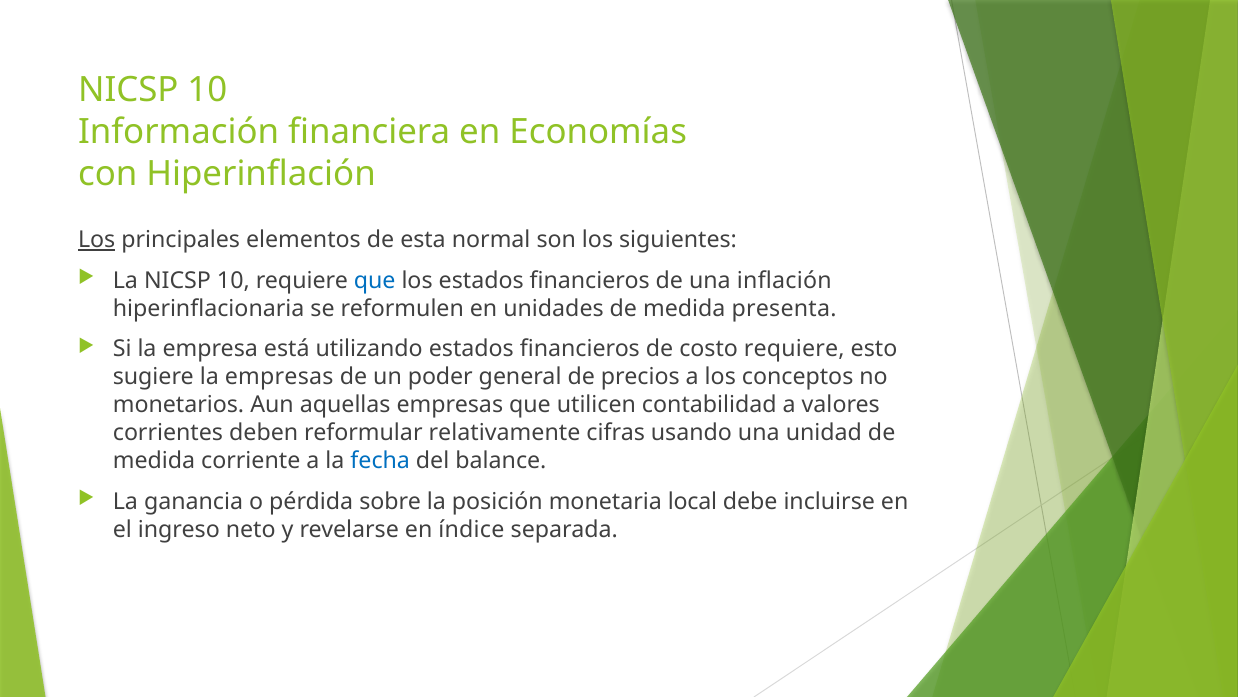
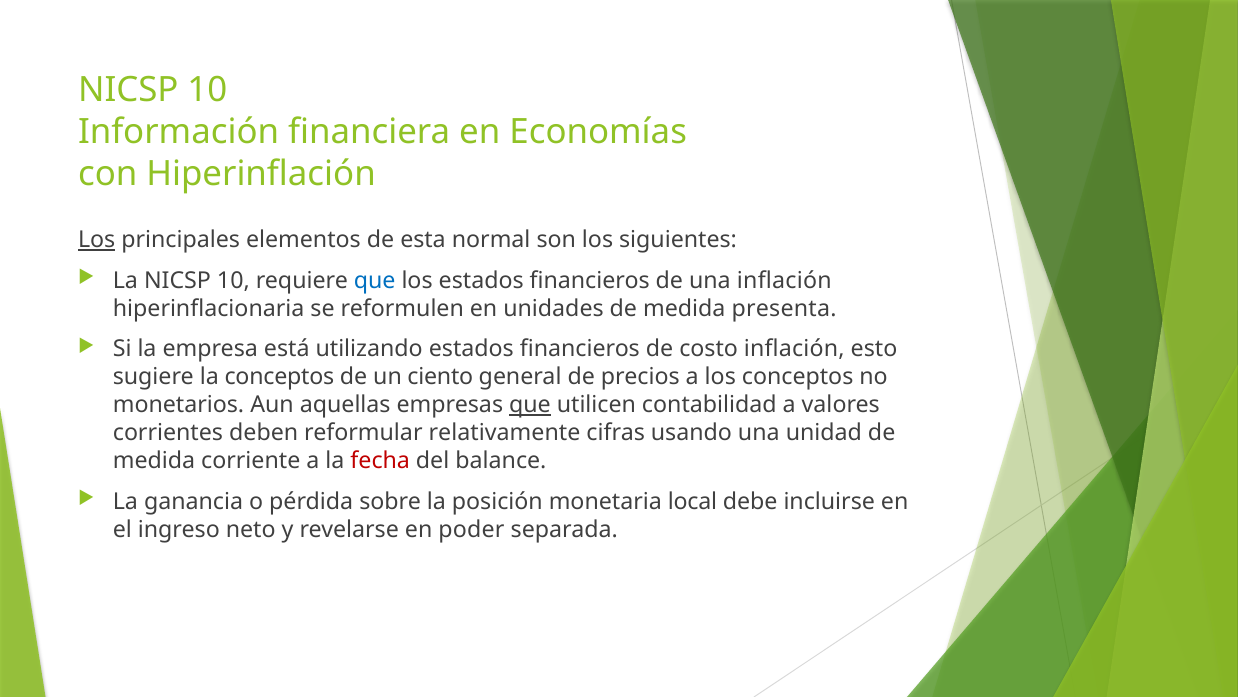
costo requiere: requiere -> inflación
la empresas: empresas -> conceptos
poder: poder -> ciento
que at (530, 405) underline: none -> present
fecha colour: blue -> red
índice: índice -> poder
